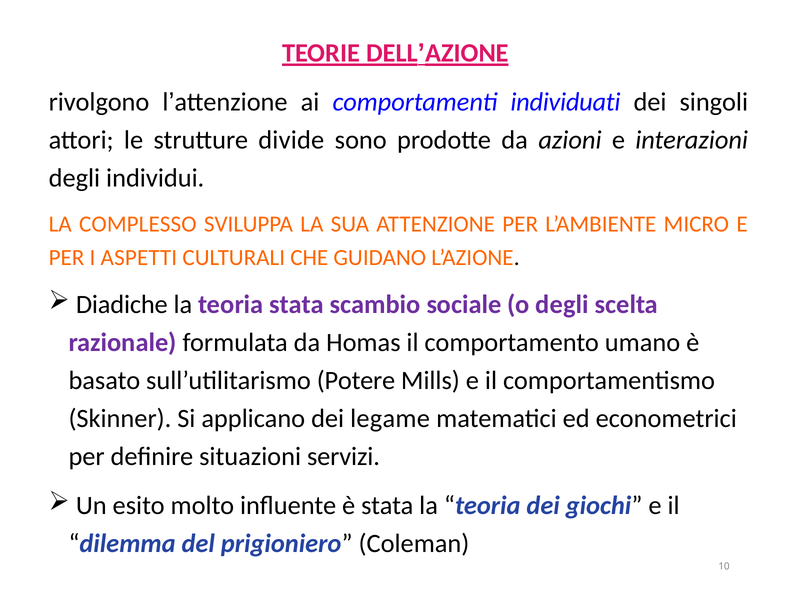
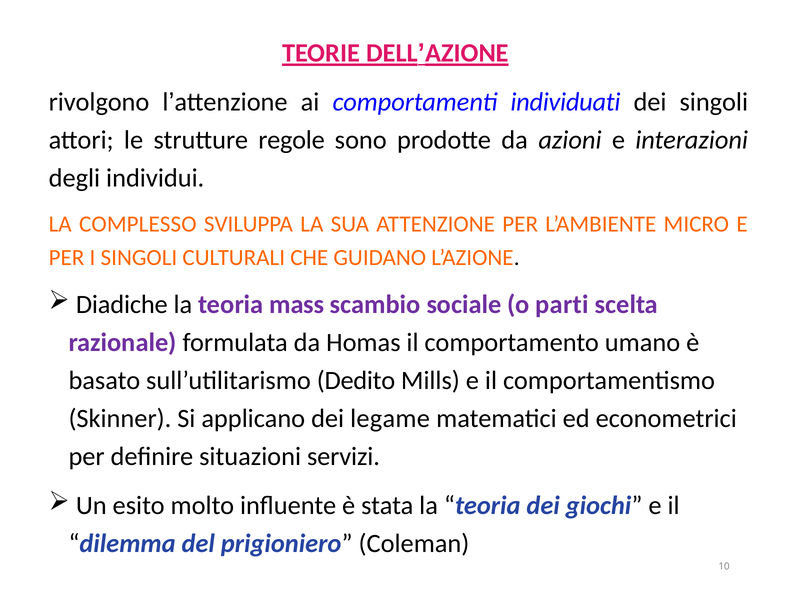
divide: divide -> regole
I ASPETTI: ASPETTI -> SINGOLI
teoria stata: stata -> mass
o degli: degli -> parti
Potere: Potere -> Dedito
